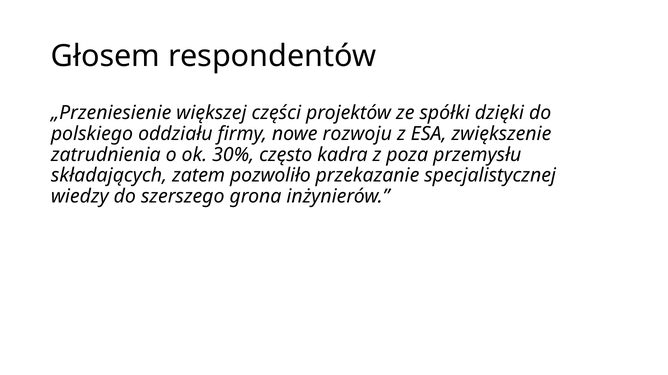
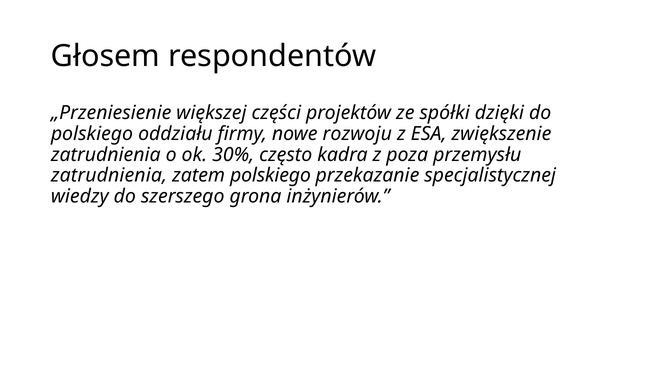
składających at (109, 176): składających -> zatrudnienia
zatem pozwoliło: pozwoliło -> polskiego
